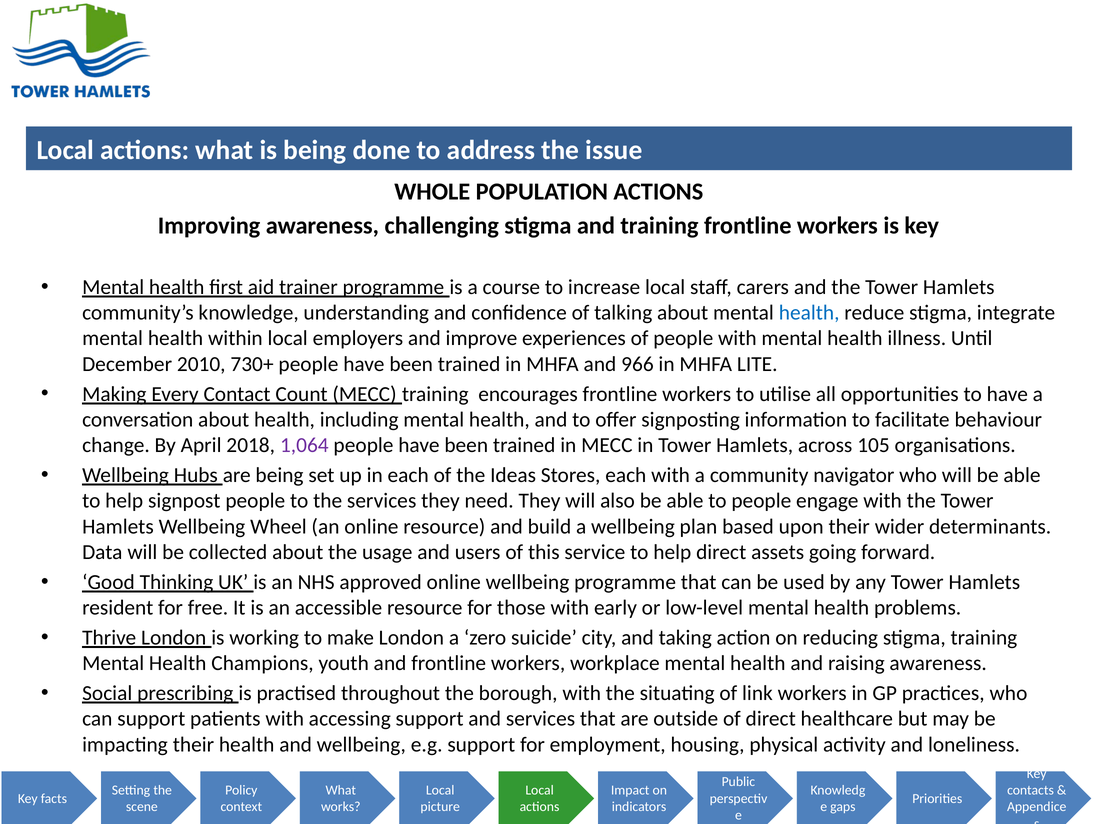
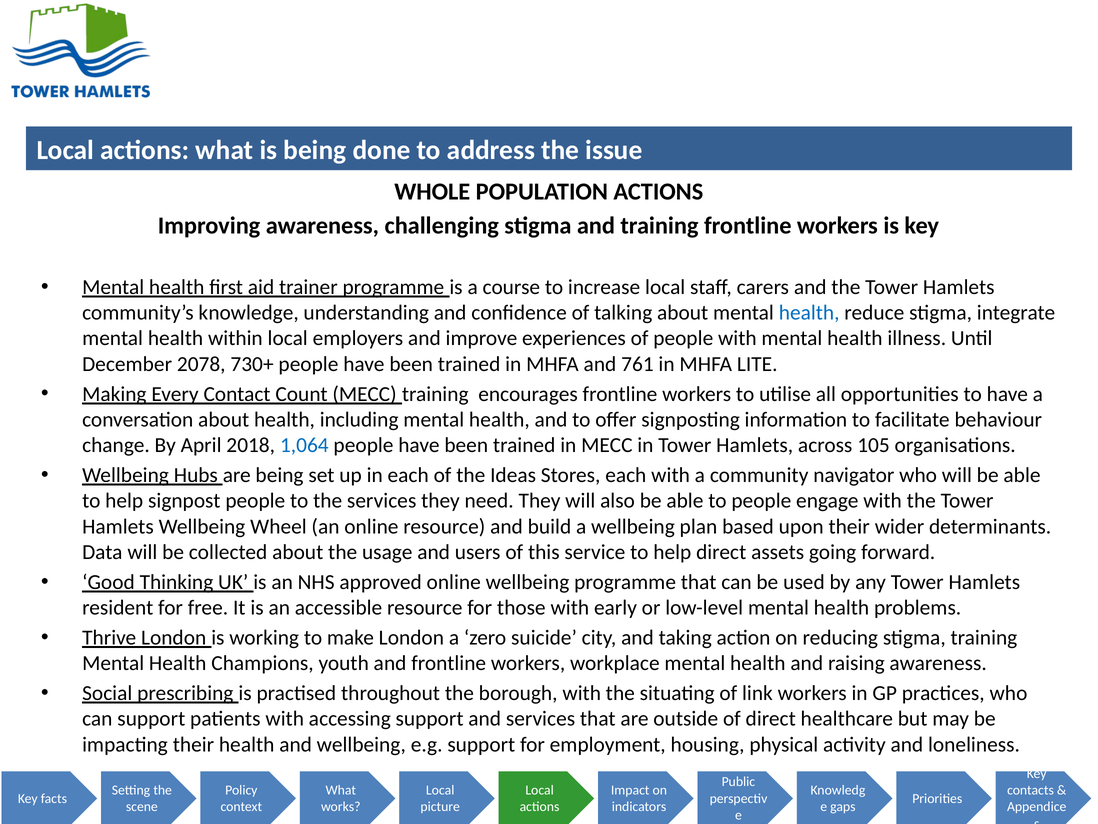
2010: 2010 -> 2078
966: 966 -> 761
1,064 colour: purple -> blue
